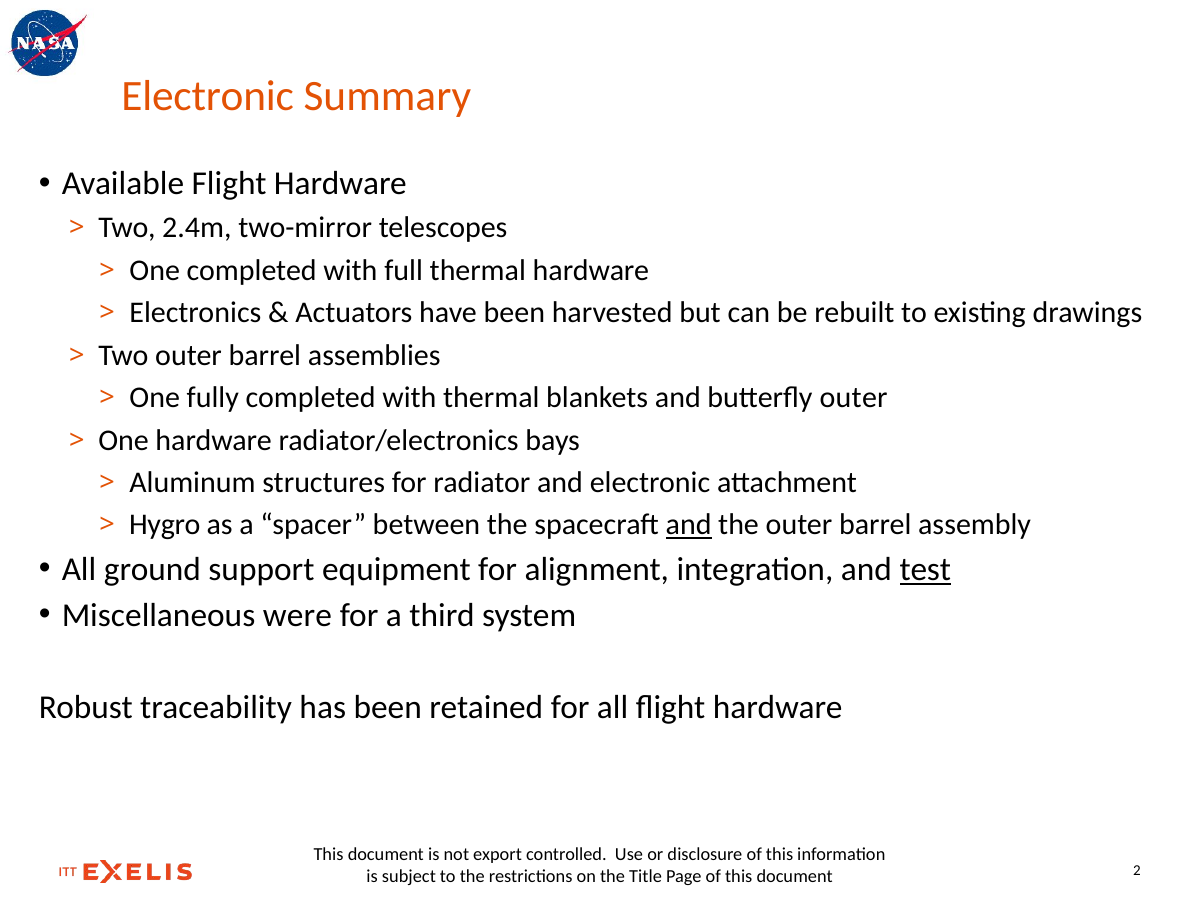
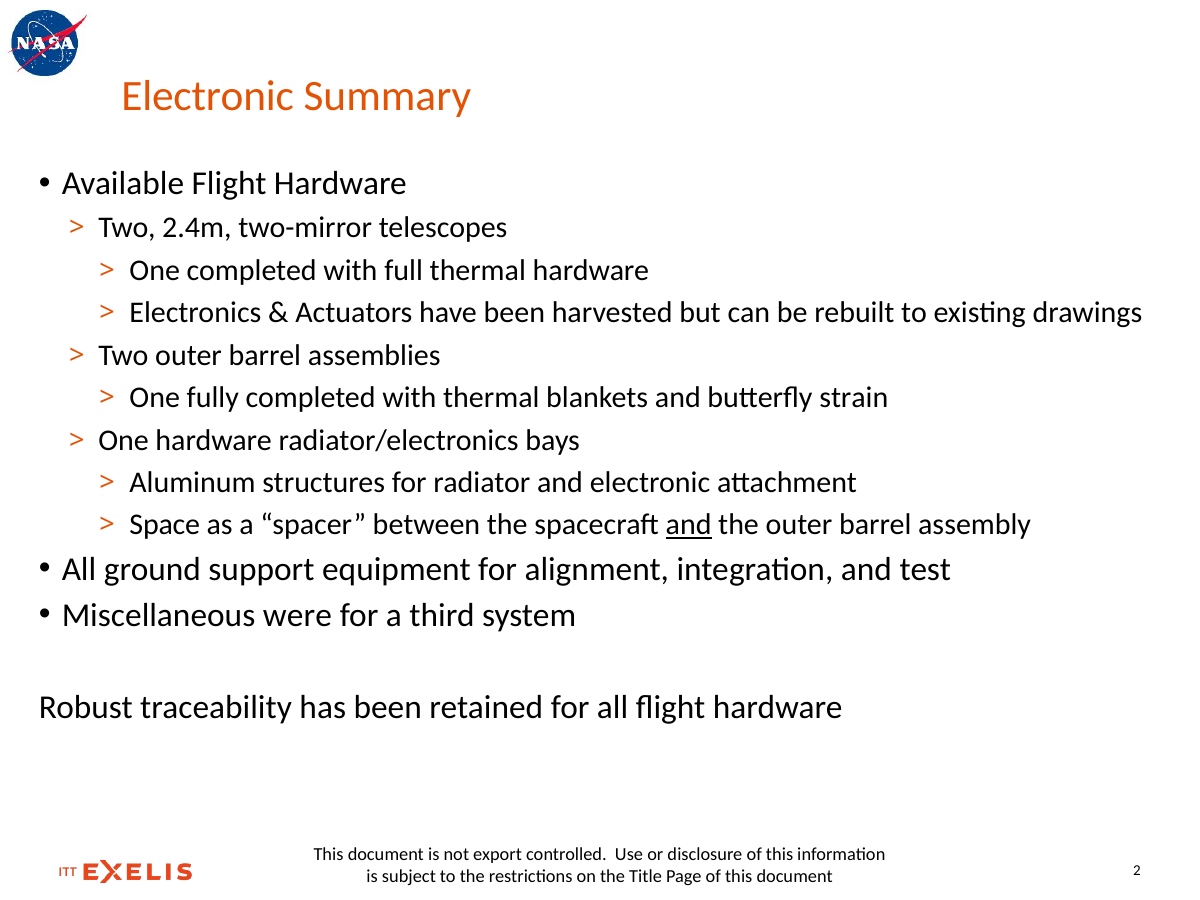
butterfly outer: outer -> strain
Hygro: Hygro -> Space
test underline: present -> none
